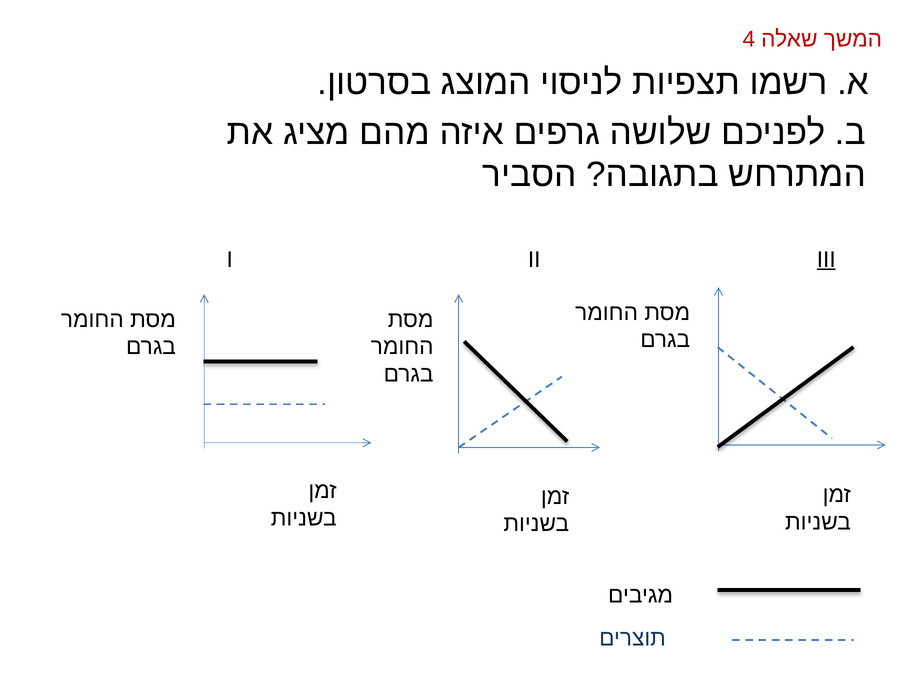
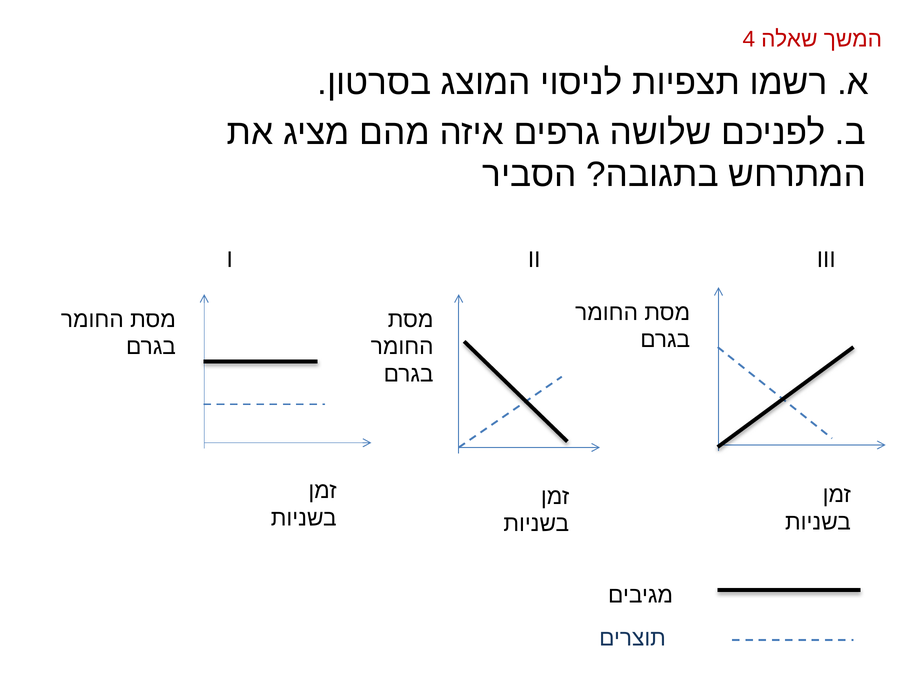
III underline: present -> none
